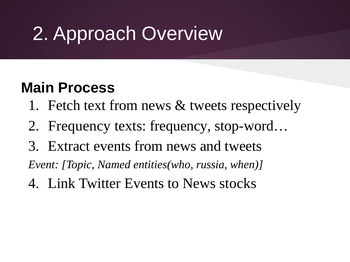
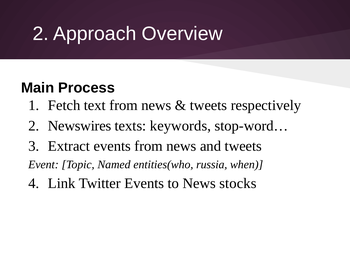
2 Frequency: Frequency -> Newswires
texts frequency: frequency -> keywords
